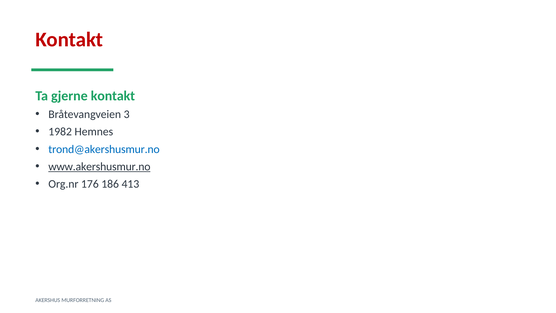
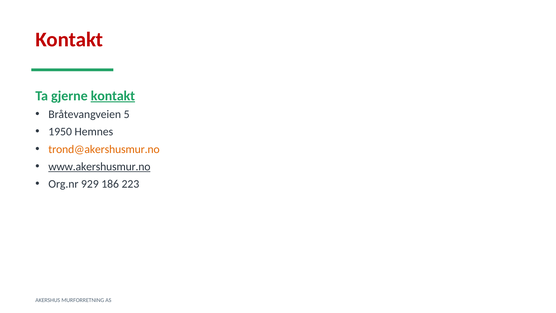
kontakt at (113, 96) underline: none -> present
3: 3 -> 5
1982: 1982 -> 1950
trond@akershusmur.no colour: blue -> orange
176: 176 -> 929
413: 413 -> 223
